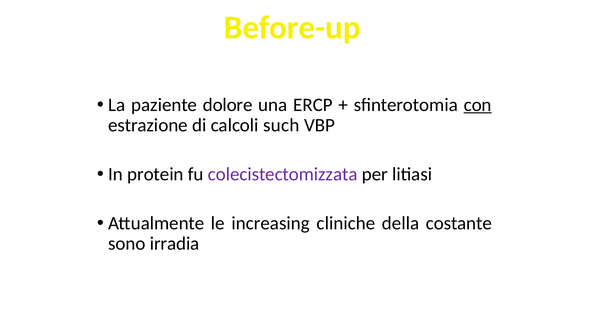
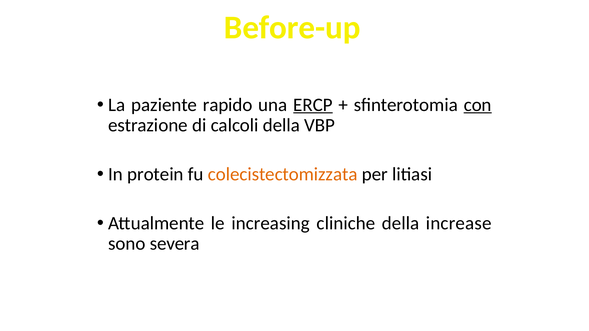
dolore: dolore -> rapido
ERCP underline: none -> present
calcoli such: such -> della
colecistectomizzata colour: purple -> orange
costante: costante -> increase
irradia: irradia -> severa
